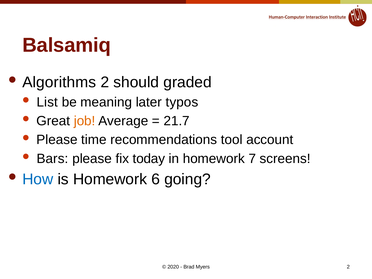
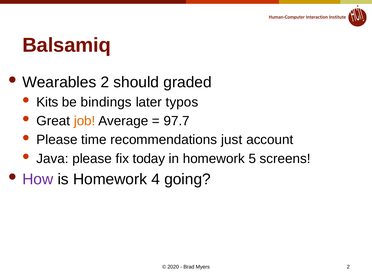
Algorithms: Algorithms -> Wearables
List: List -> Kits
meaning: meaning -> bindings
21.7: 21.7 -> 97.7
tool: tool -> just
Bars: Bars -> Java
7: 7 -> 5
How colour: blue -> purple
6: 6 -> 4
